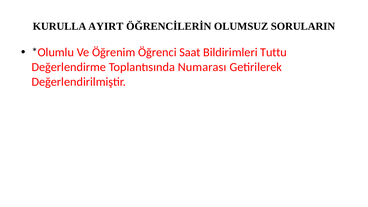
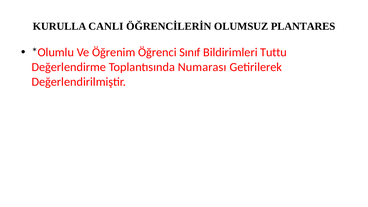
AYIRT: AYIRT -> CANLI
SORULARIN: SORULARIN -> PLANTARES
Saat: Saat -> Sınıf
